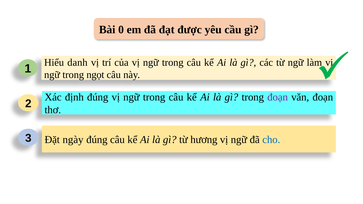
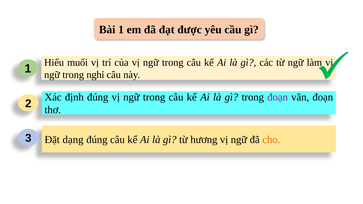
Bài 0: 0 -> 1
danh: danh -> muối
ngọt: ngọt -> nghỉ
ngày: ngày -> dạng
cho colour: blue -> orange
